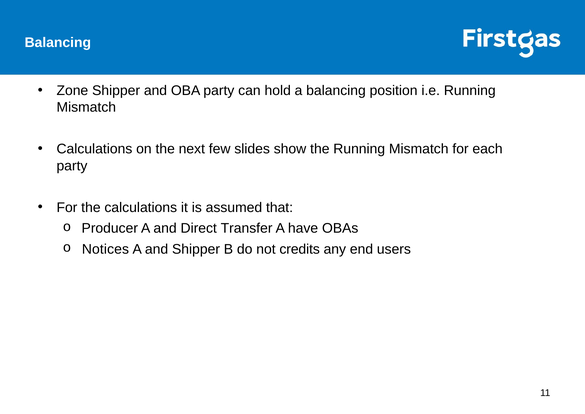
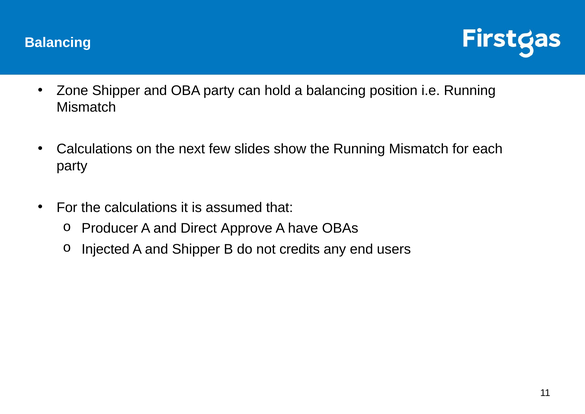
Transfer: Transfer -> Approve
Notices: Notices -> Injected
